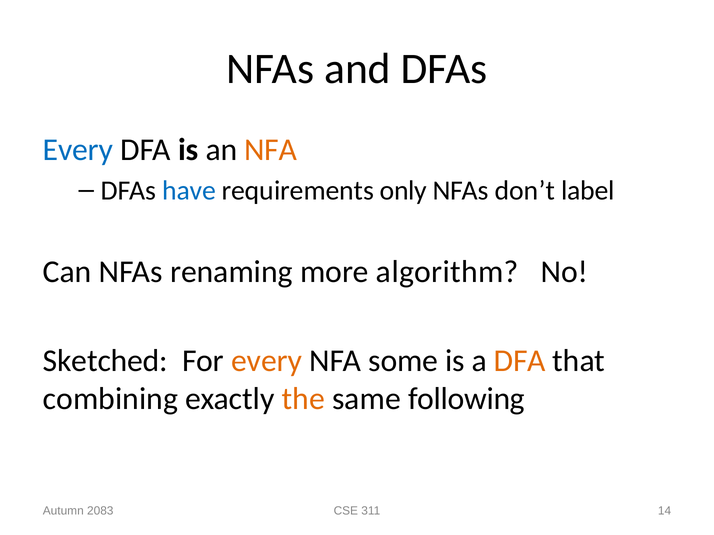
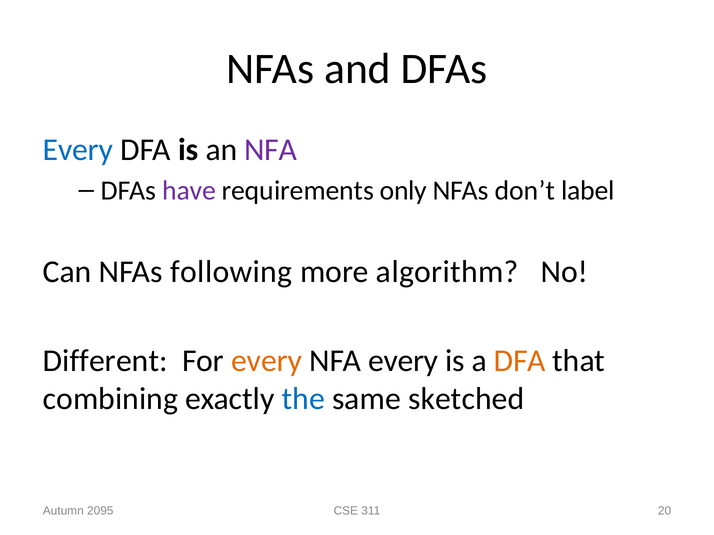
NFA at (271, 150) colour: orange -> purple
have colour: blue -> purple
renaming: renaming -> following
Sketched: Sketched -> Different
NFA some: some -> every
the colour: orange -> blue
following: following -> sketched
2083: 2083 -> 2095
14: 14 -> 20
